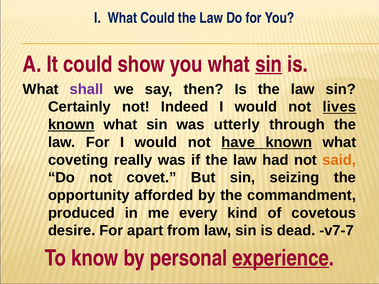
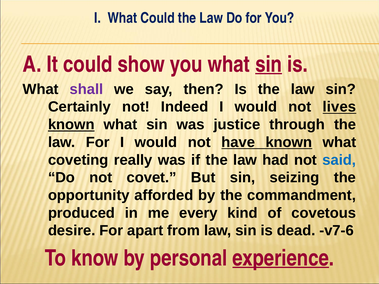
utterly: utterly -> justice
said colour: orange -> blue
v7-7: v7-7 -> v7-6
